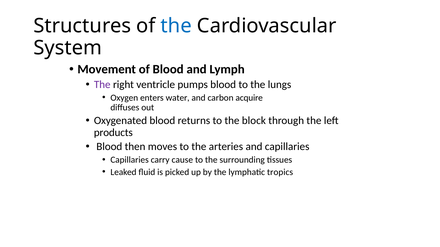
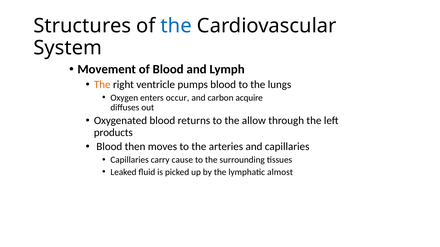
The at (102, 85) colour: purple -> orange
water: water -> occur
block: block -> allow
tropics: tropics -> almost
